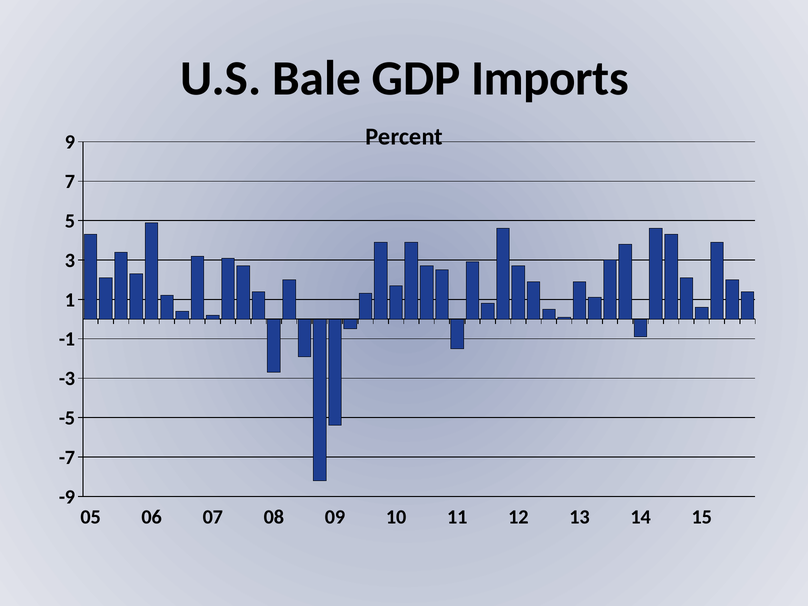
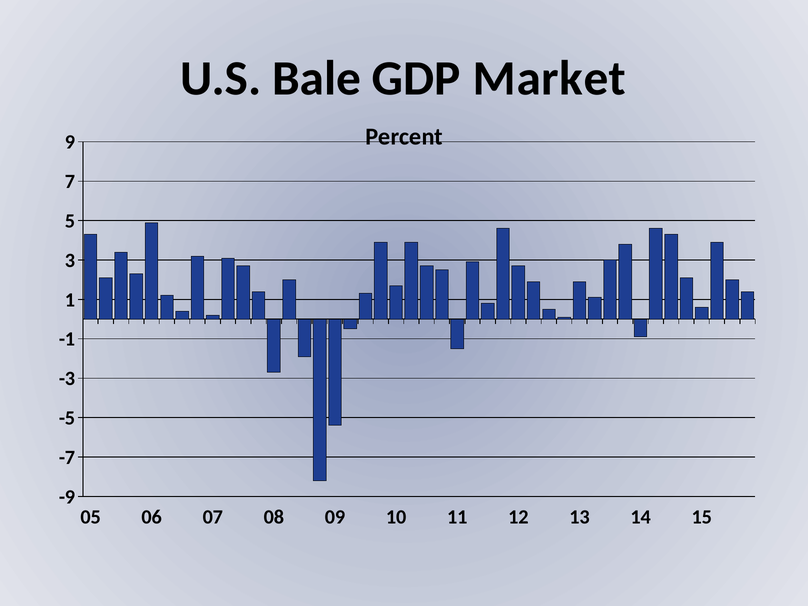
Imports: Imports -> Market
